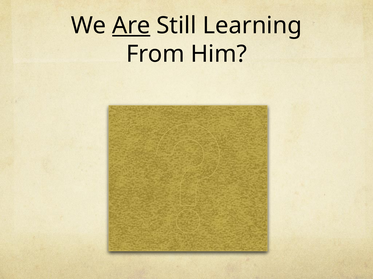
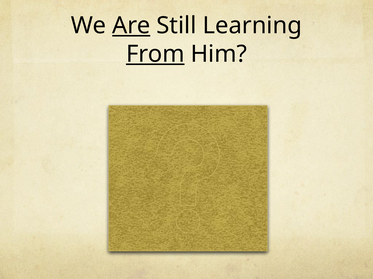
From underline: none -> present
